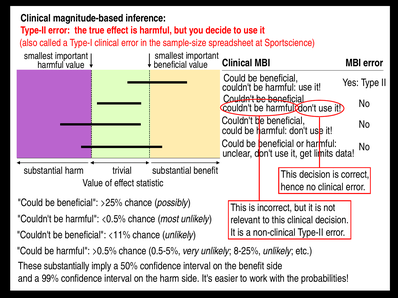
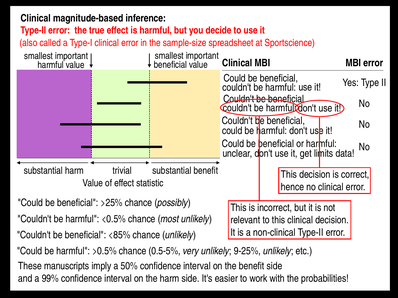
<11%: <11% -> <85%
8-25%: 8-25% -> 9-25%
substantially: substantially -> manuscripts
